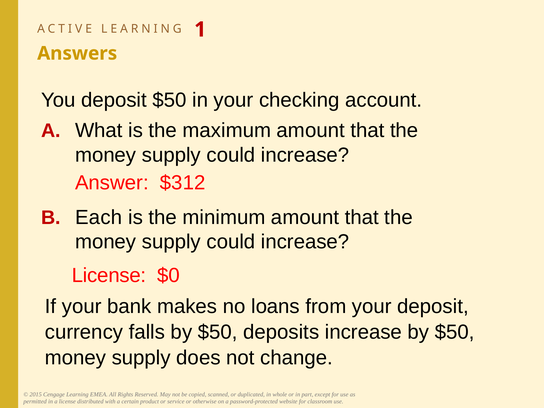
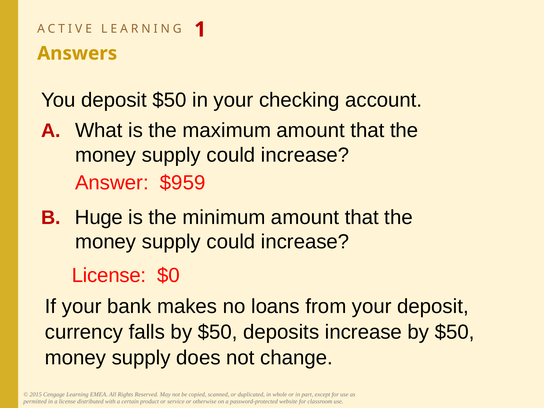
$312: $312 -> $959
Each: Each -> Huge
